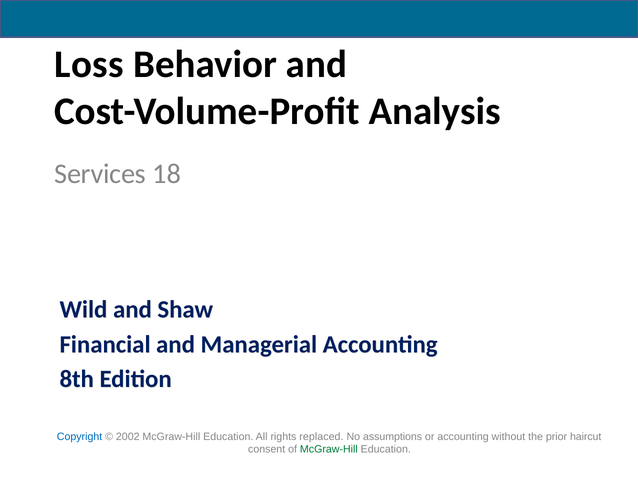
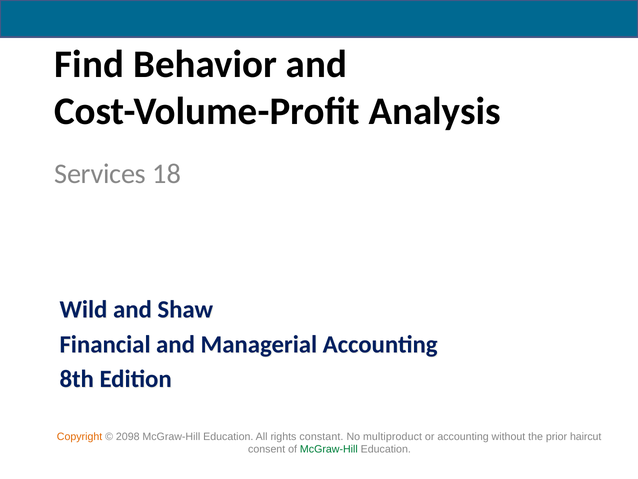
Loss: Loss -> Find
Copyright colour: blue -> orange
2002: 2002 -> 2098
replaced: replaced -> constant
assumptions: assumptions -> multiproduct
